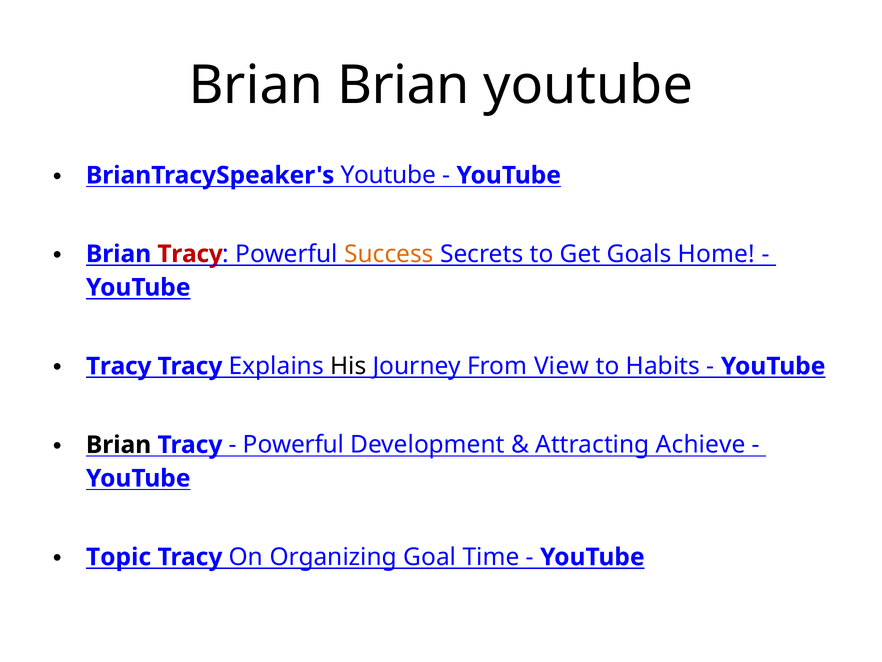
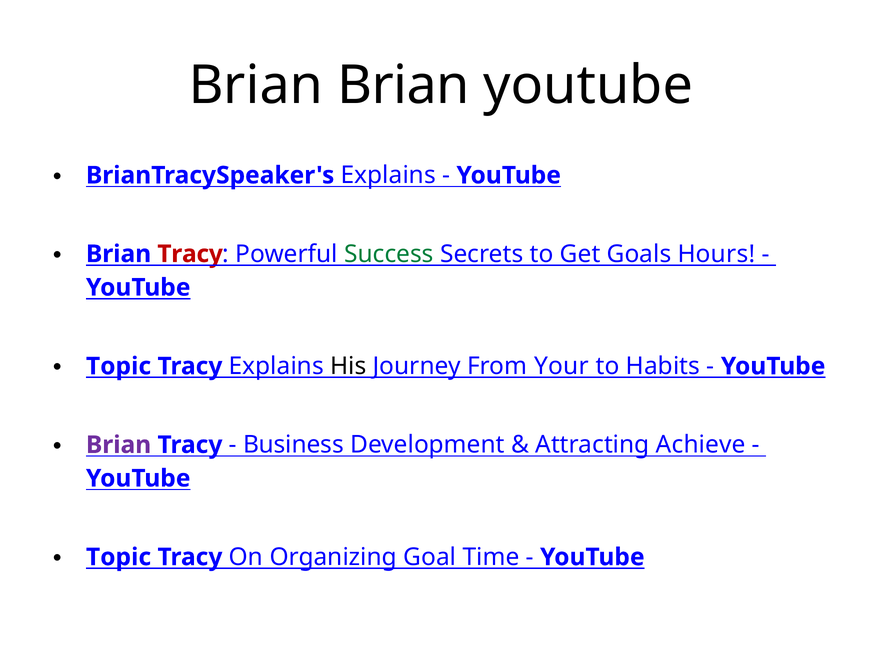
BrianTracySpeaker's Youtube: Youtube -> Explains
Success colour: orange -> green
Home: Home -> Hours
Tracy at (119, 366): Tracy -> Topic
View: View -> Your
Brian at (119, 445) colour: black -> purple
Powerful at (293, 445): Powerful -> Business
